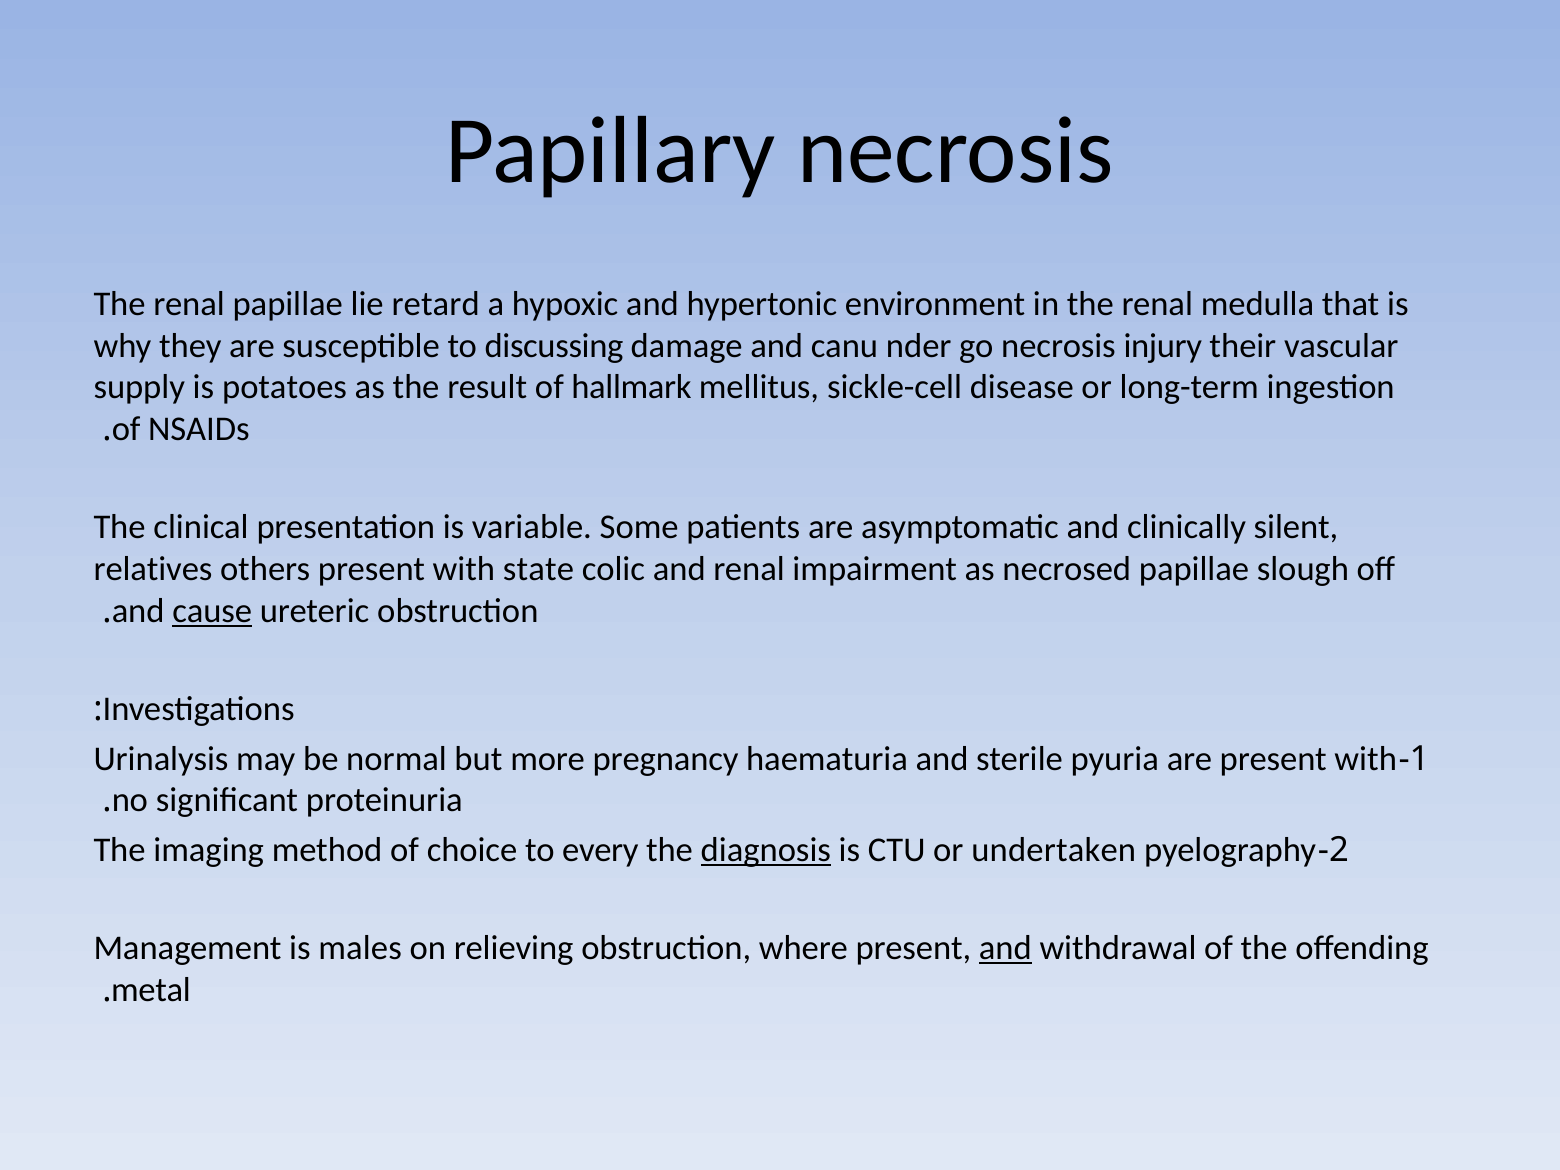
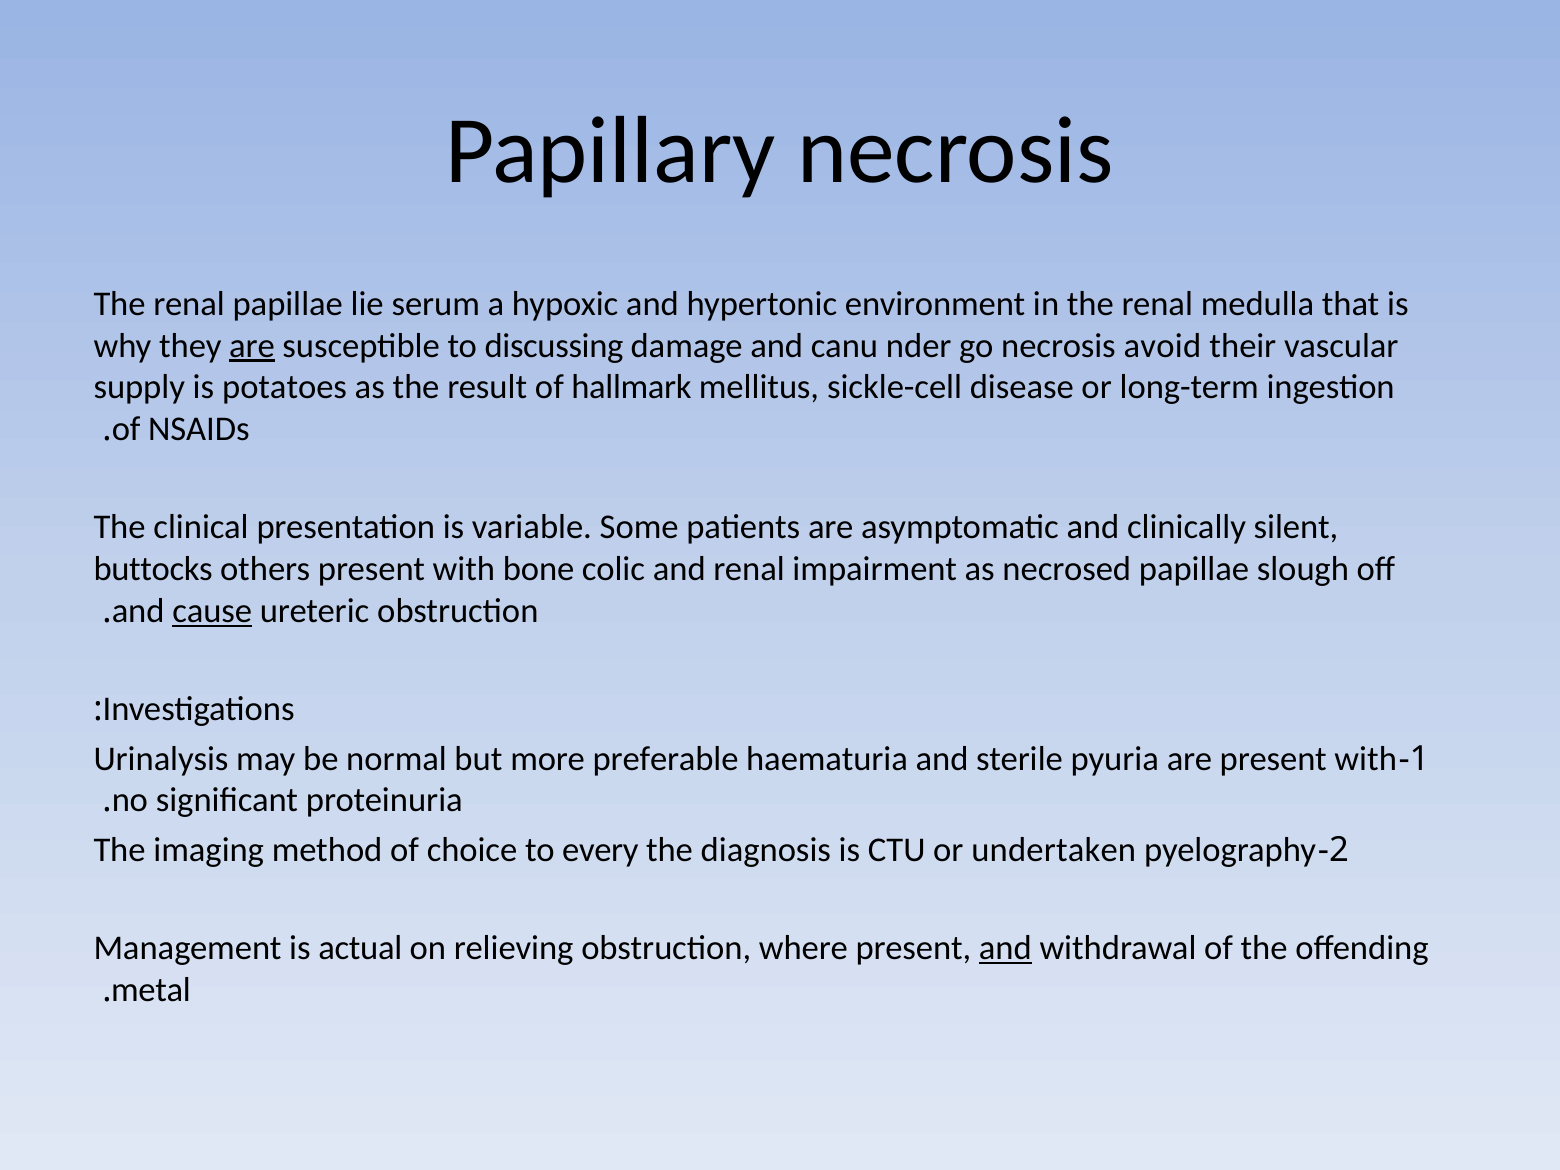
retard: retard -> serum
are at (252, 346) underline: none -> present
injury: injury -> avoid
relatives: relatives -> buttocks
state: state -> bone
pregnancy: pregnancy -> preferable
diagnosis underline: present -> none
males: males -> actual
